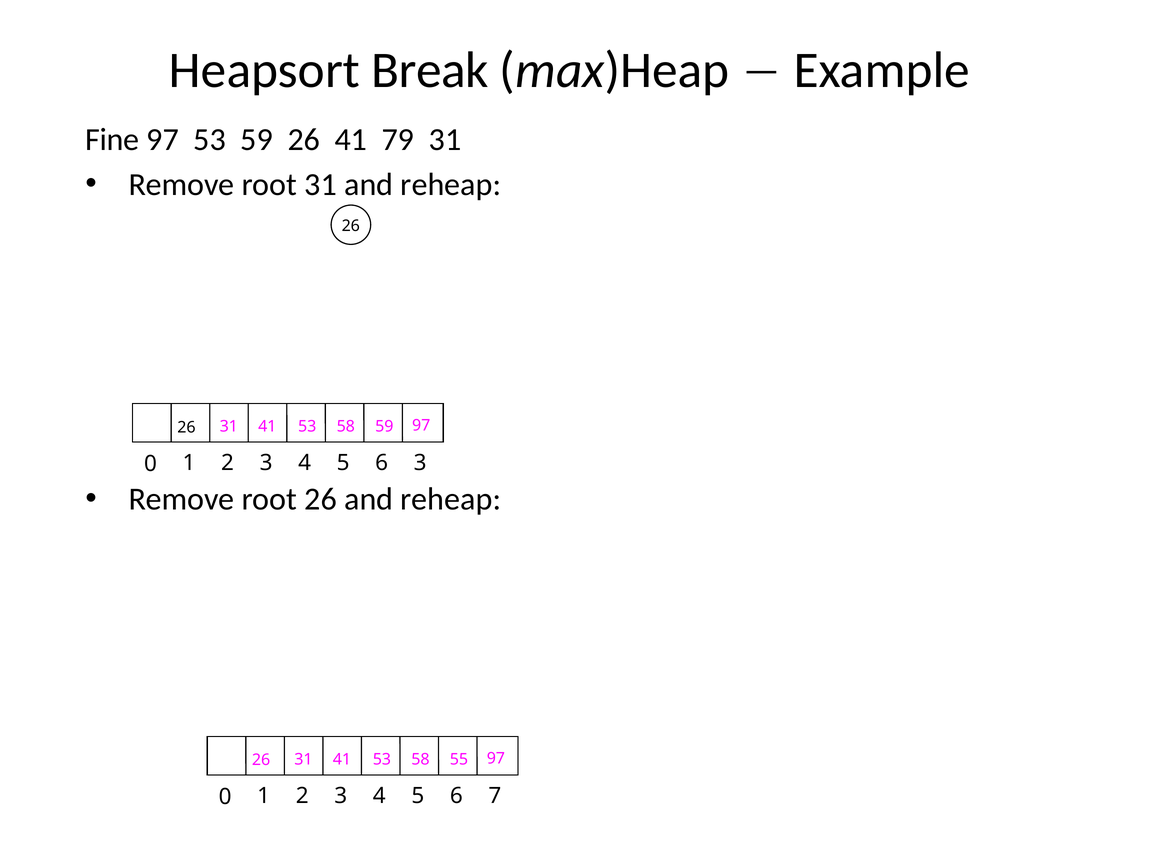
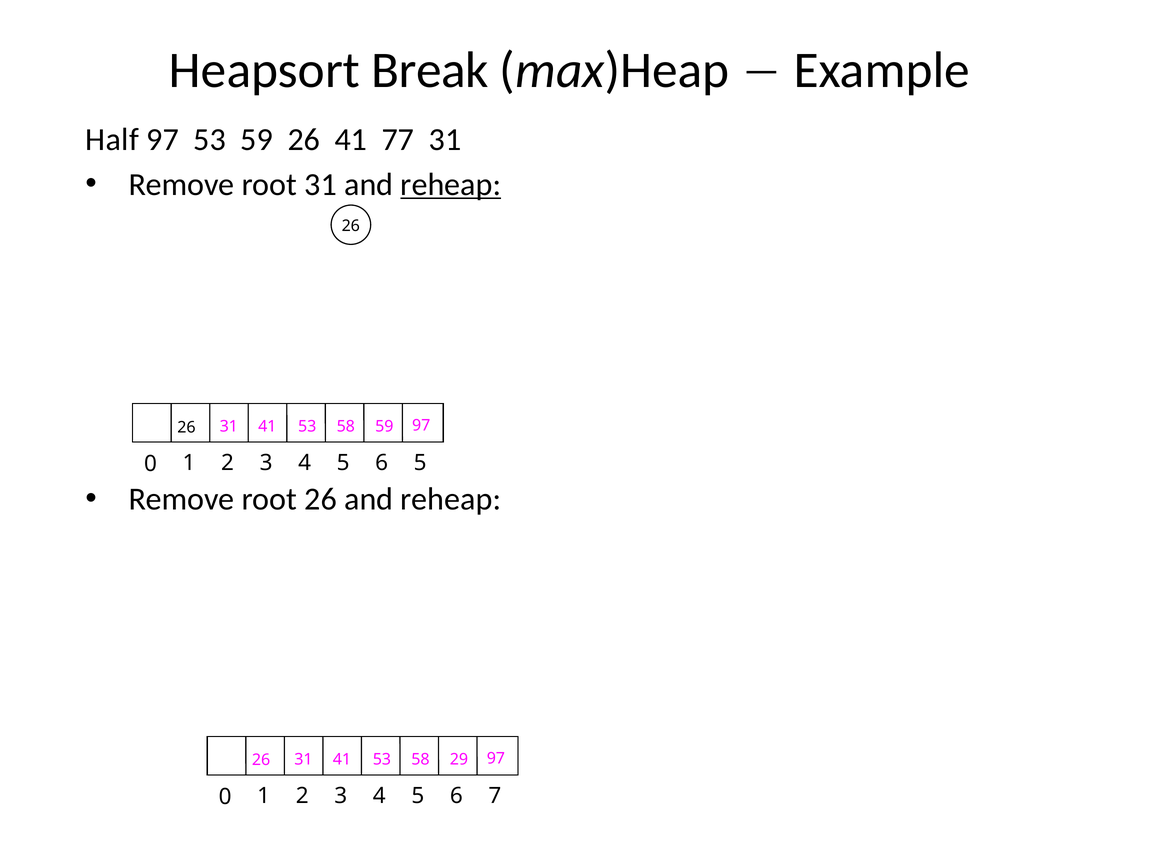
Fine: Fine -> Half
79: 79 -> 77
reheap at (451, 184) underline: none -> present
6 3: 3 -> 5
55: 55 -> 29
